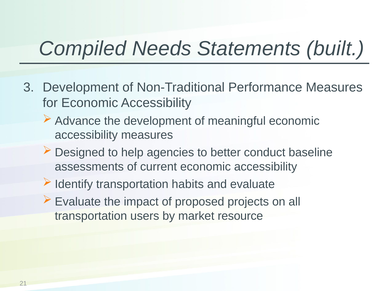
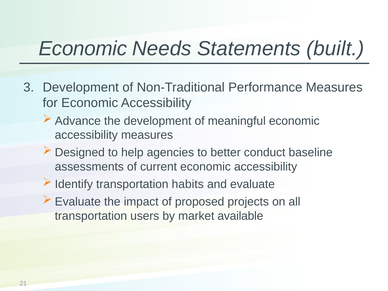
Compiled at (83, 49): Compiled -> Economic
resource: resource -> available
